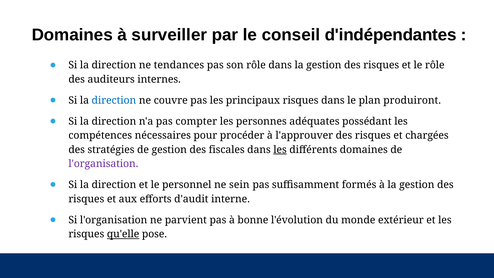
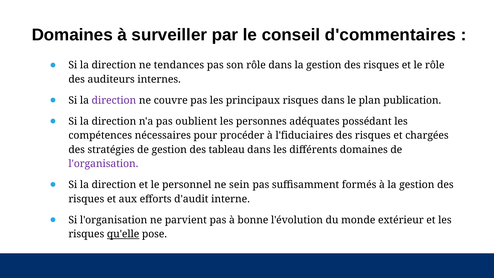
d'indépendantes: d'indépendantes -> d'commentaires
direction at (114, 100) colour: blue -> purple
produiront: produiront -> publication
compter: compter -> oublient
l'approuver: l'approuver -> l'fiduciaires
fiscales: fiscales -> tableau
les at (280, 150) underline: present -> none
